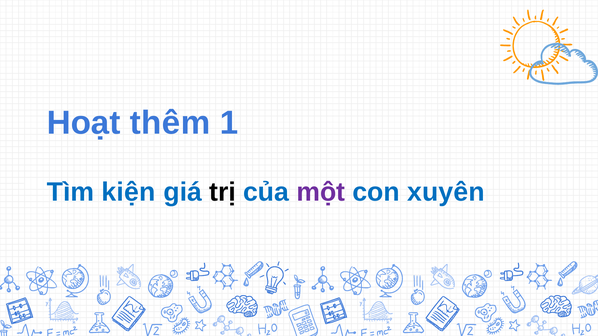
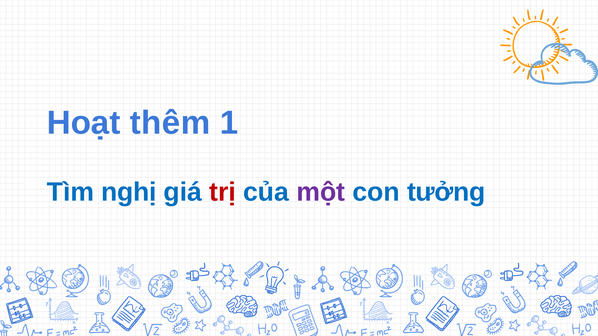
kiện: kiện -> nghị
trị colour: black -> red
xuyên: xuyên -> tưởng
